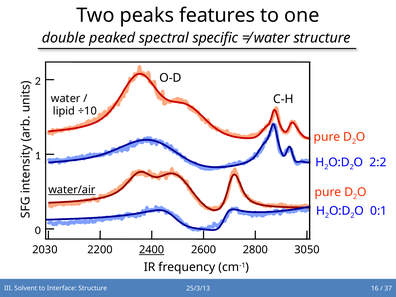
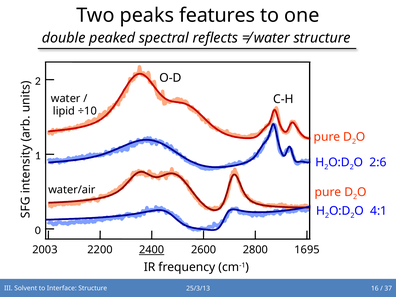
specific: specific -> reflects
2:2: 2:2 -> 2:6
water/air underline: present -> none
0:1: 0:1 -> 4:1
2030: 2030 -> 2003
3050: 3050 -> 1695
